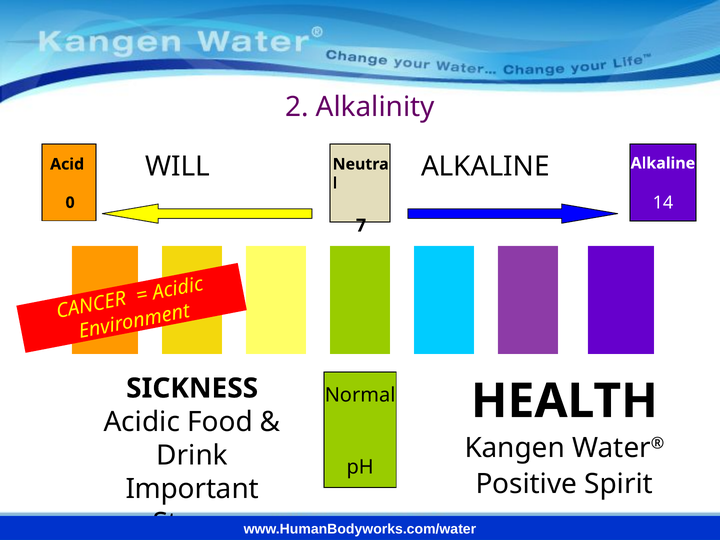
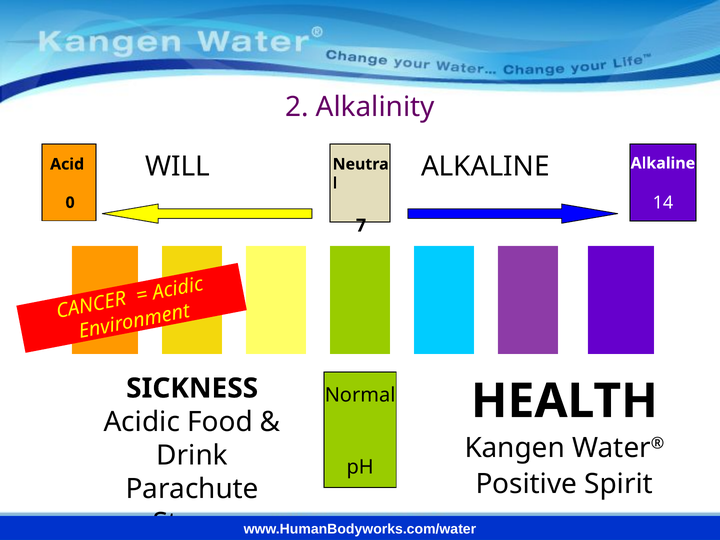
Important: Important -> Parachute
